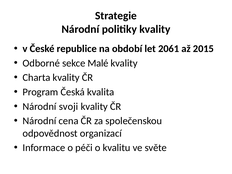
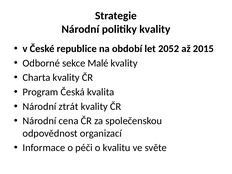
2061: 2061 -> 2052
svoji: svoji -> ztrát
